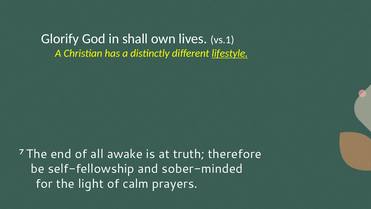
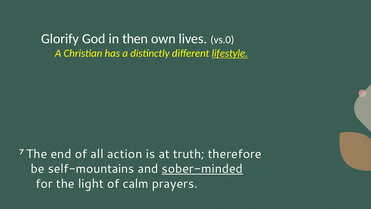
shall: shall -> then
vs.1: vs.1 -> vs.0
awake: awake -> action
self-fellowship: self-fellowship -> self-mountains
sober-minded underline: none -> present
